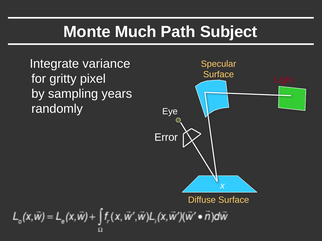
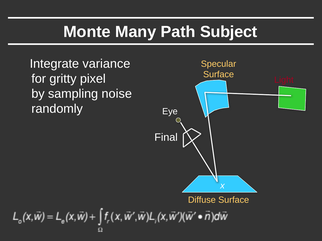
Much: Much -> Many
years: years -> noise
Error: Error -> Final
